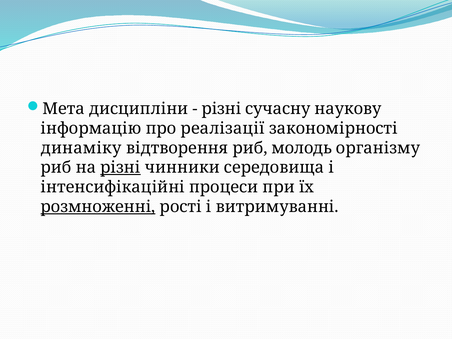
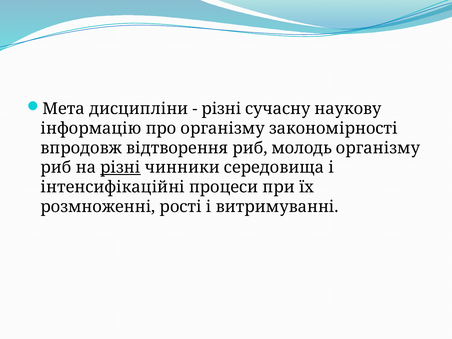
про реалізації: реалізації -> організму
динаміку: динаміку -> впродовж
розмноженні underline: present -> none
